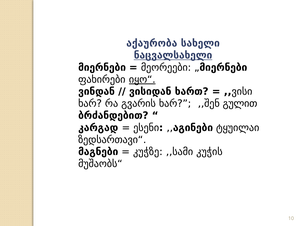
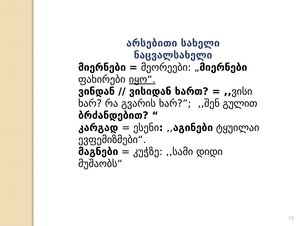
აქაურობა: აქაურობა -> არსებითი
ნაცვალსახელი underline: present -> none
ზედსართავი“: ზედსართავი“ -> ევფემიზმები“
კუჭის: კუჭის -> დიდი
